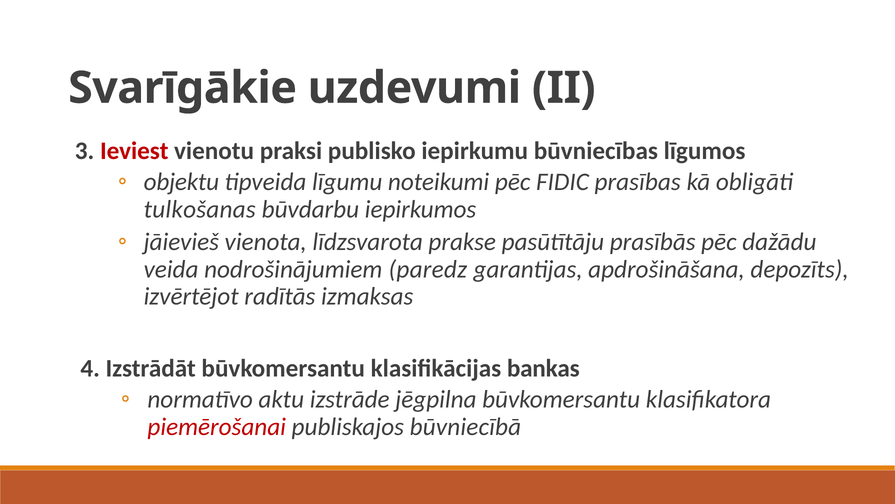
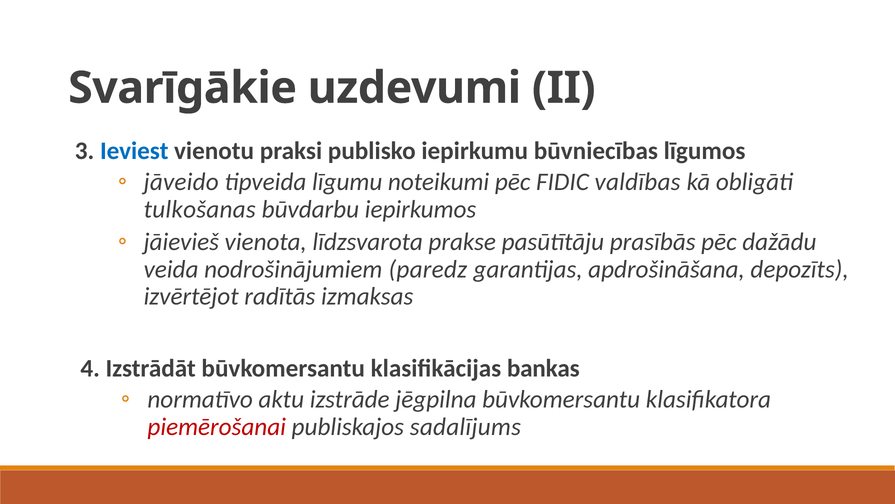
Ieviest colour: red -> blue
objektu: objektu -> jāveido
prasības: prasības -> valdības
būvniecībā: būvniecībā -> sadalījums
